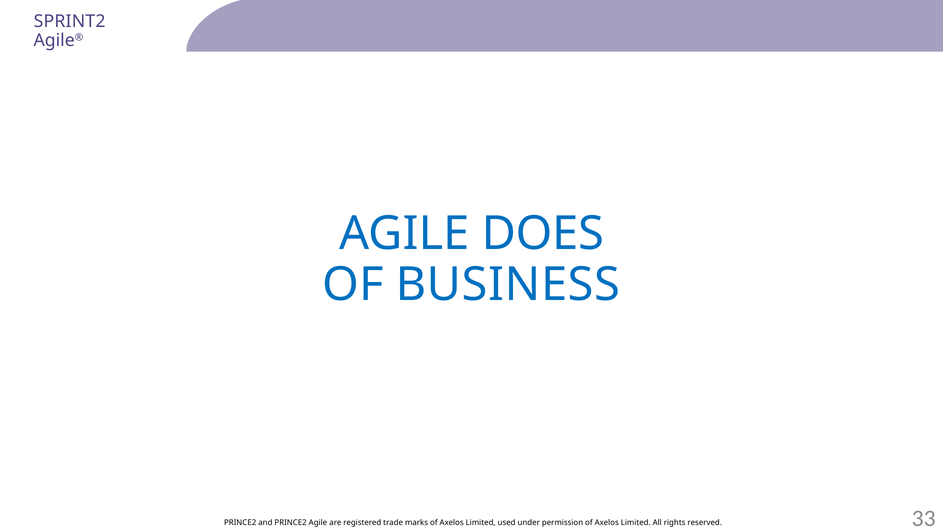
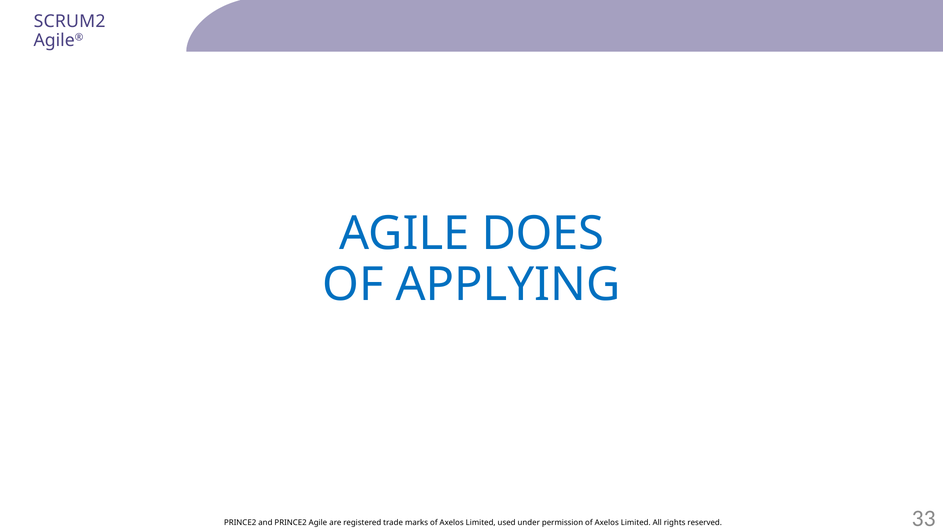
SPRINT2: SPRINT2 -> SCRUM2
BUSINESS: BUSINESS -> APPLYING
